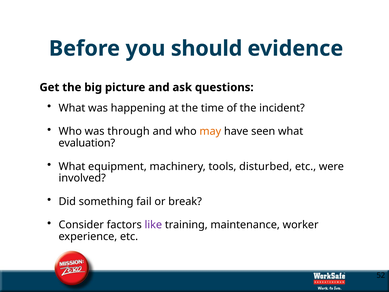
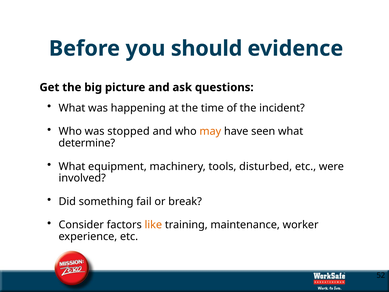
through: through -> stopped
evaluation: evaluation -> determine
like colour: purple -> orange
